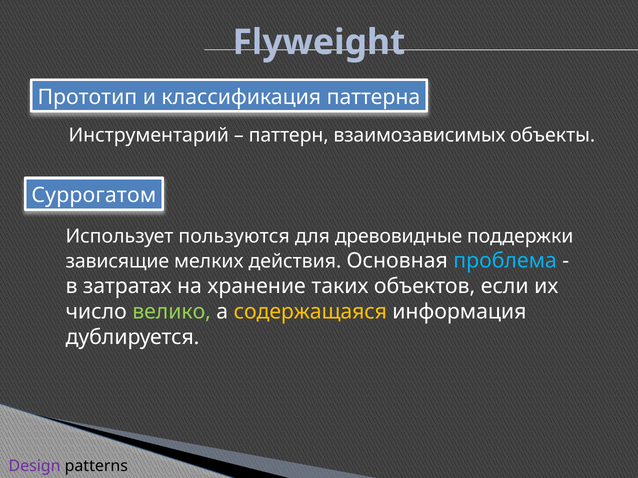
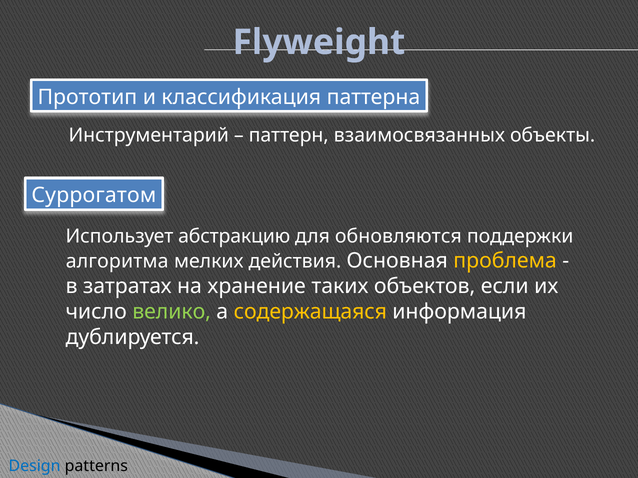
взаимозависимых: взаимозависимых -> взаимосвязанных
пользуются: пользуются -> абстракцию
древовидные: древовидные -> обновляются
зависящие: зависящие -> алгоритма
проблема colour: light blue -> yellow
Design colour: purple -> blue
